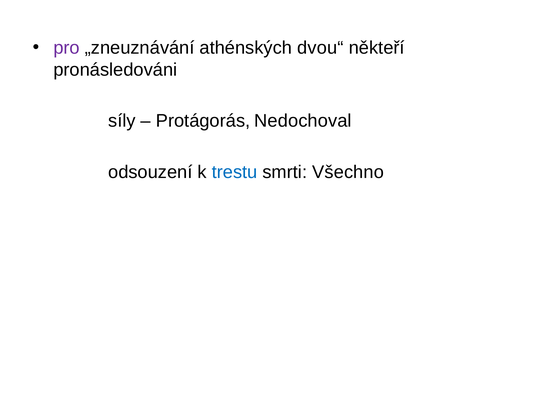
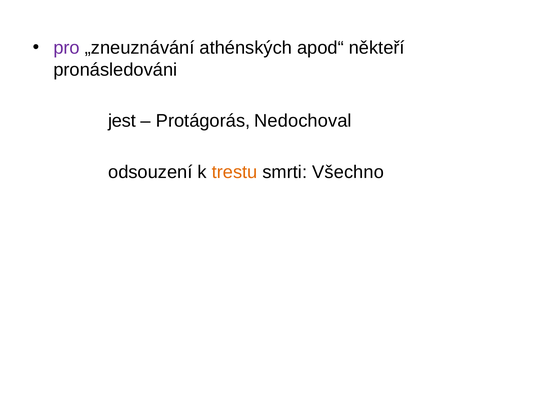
dvou“: dvou“ -> apod“
síly: síly -> jest
trestu colour: blue -> orange
